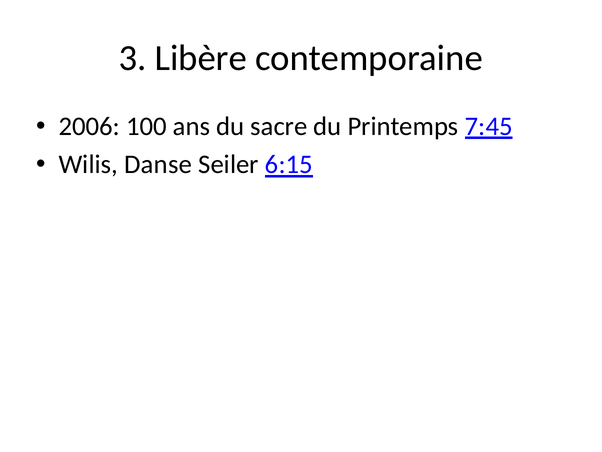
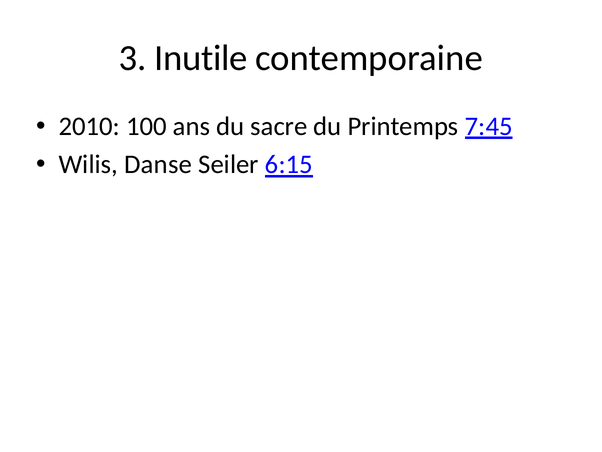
Libère: Libère -> Inutile
2006: 2006 -> 2010
